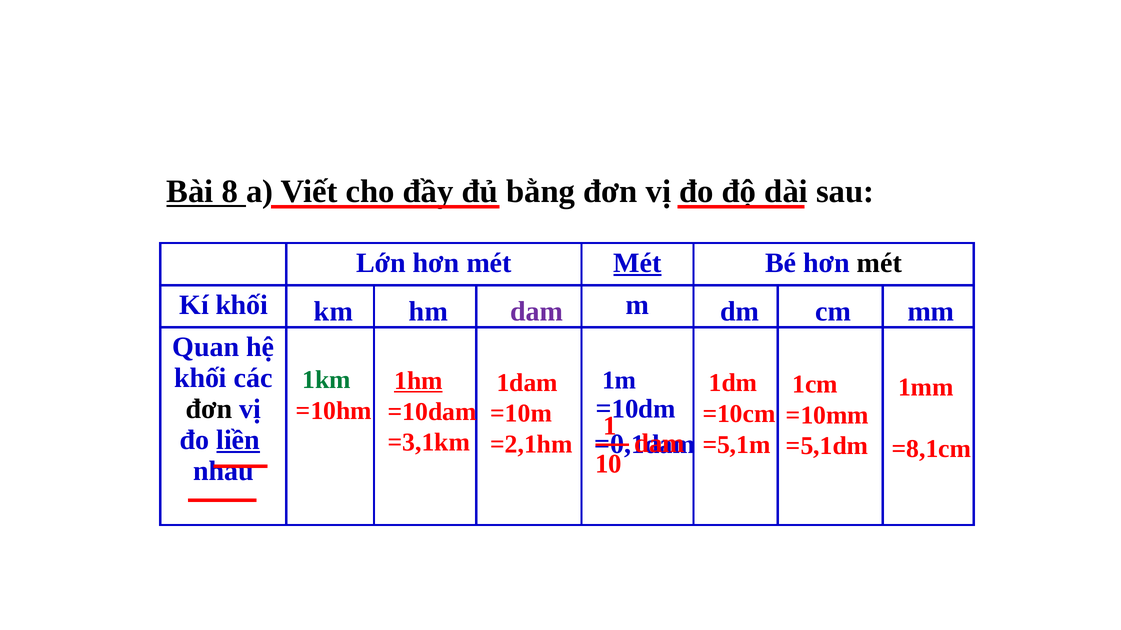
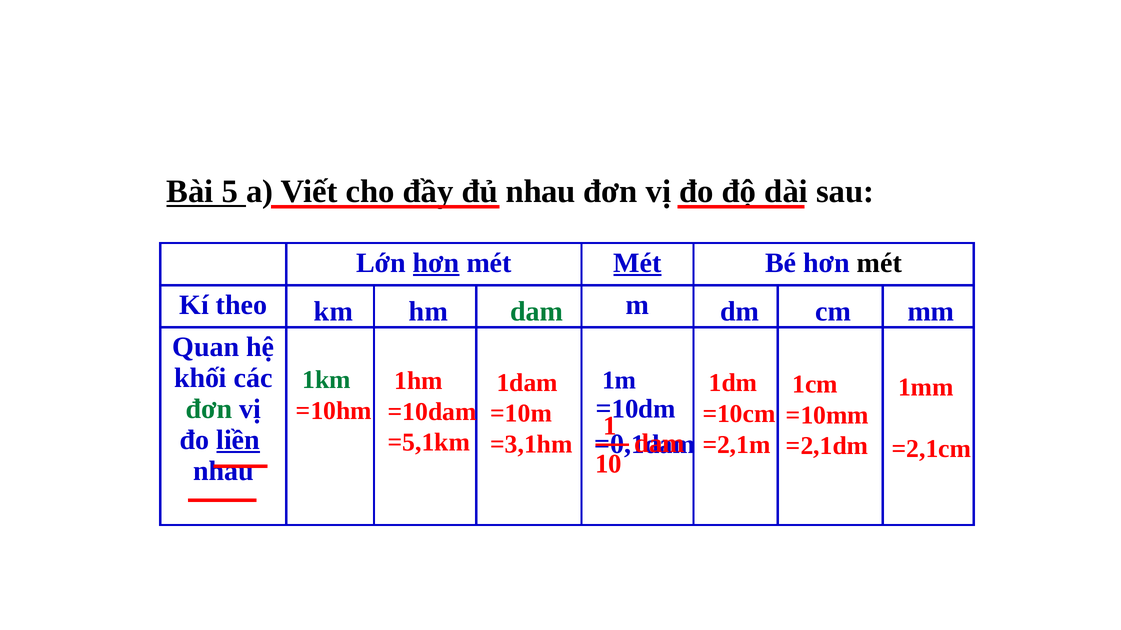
8: 8 -> 5
bằng at (541, 192): bằng -> nhau
hơn at (436, 263) underline: none -> present
Kí khối: khối -> theo
dam at (537, 312) colour: purple -> green
1hm underline: present -> none
đơn at (209, 409) colour: black -> green
=3,1km: =3,1km -> =5,1km
=2,1hm: =2,1hm -> =3,1hm
=5,1m: =5,1m -> =2,1m
=5,1dm: =5,1dm -> =2,1dm
=8,1cm: =8,1cm -> =2,1cm
